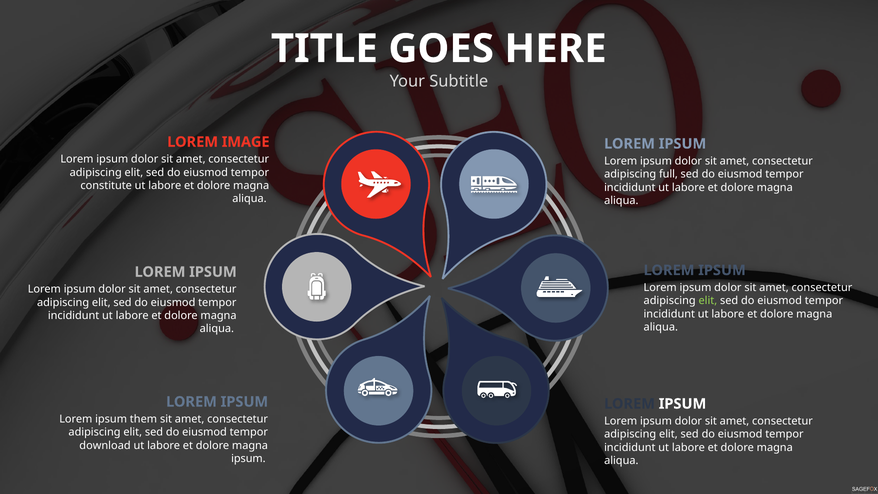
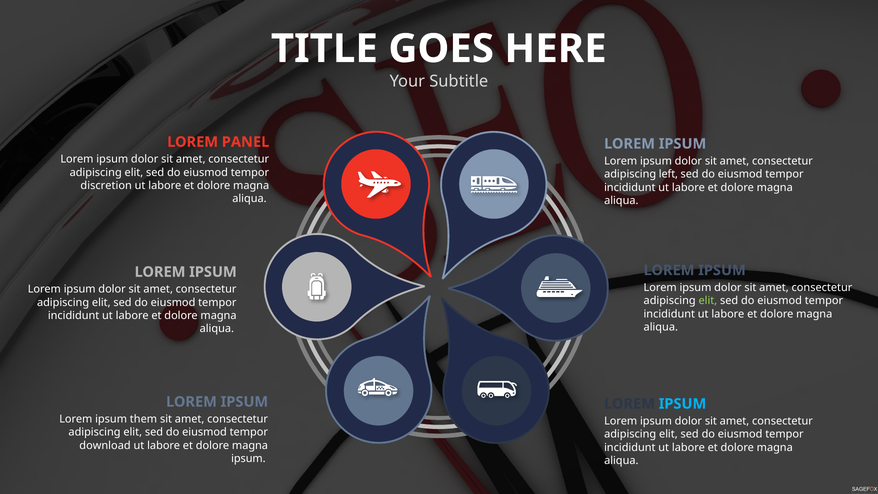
IMAGE: IMAGE -> PANEL
full: full -> left
constitute: constitute -> discretion
IPSUM at (682, 404) colour: white -> light blue
